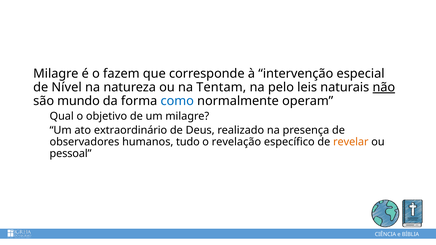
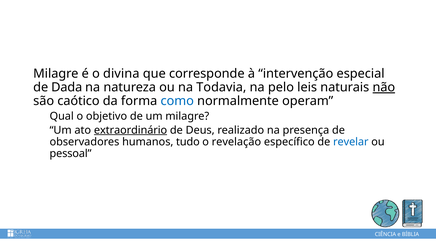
fazem: fazem -> divina
Nível: Nível -> Dada
Tentam: Tentam -> Todavia
mundo: mundo -> caótico
extraordinário underline: none -> present
revelar colour: orange -> blue
